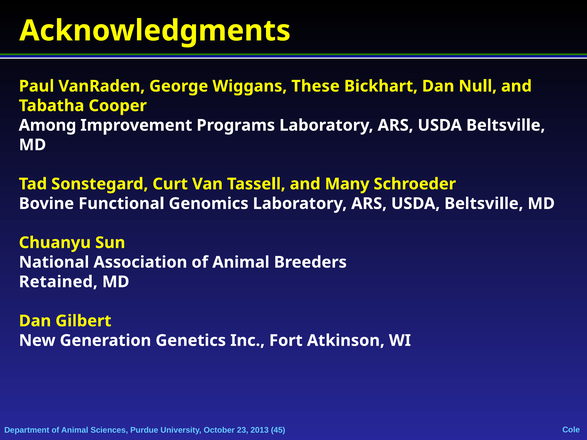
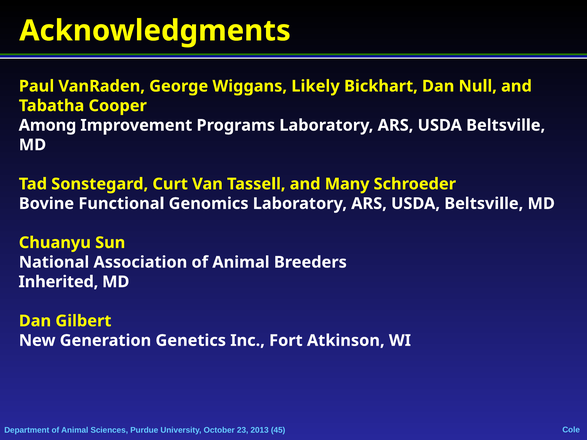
These: These -> Likely
Retained: Retained -> Inherited
